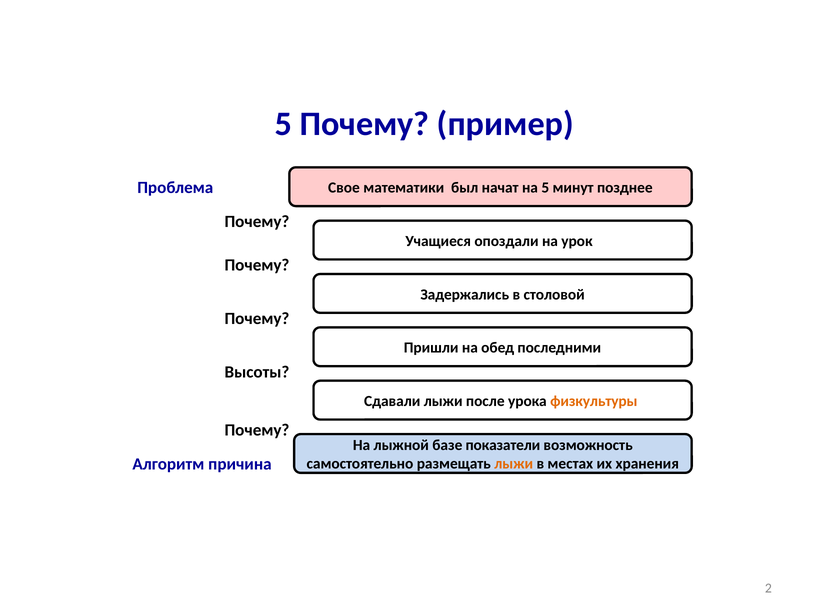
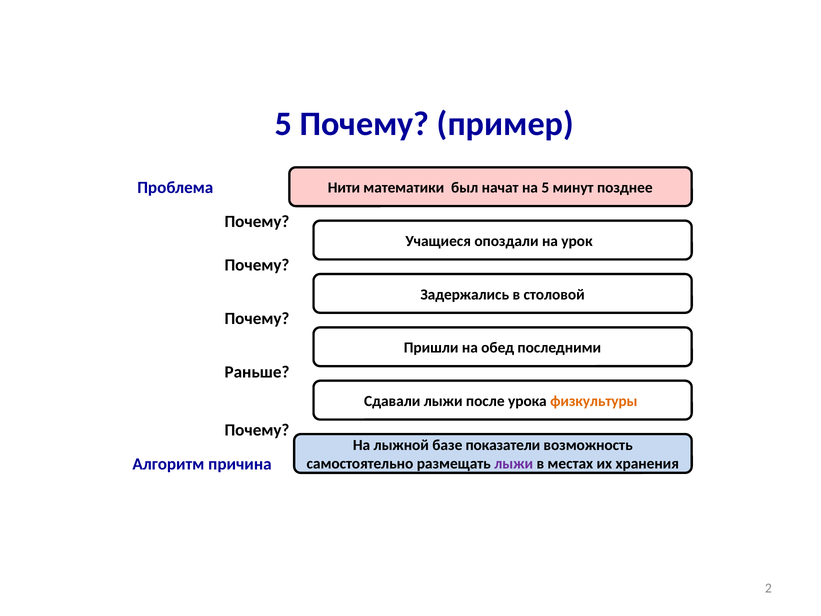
Свое: Свое -> Нити
Высоты: Высоты -> Раньше
лыжи at (514, 464) colour: orange -> purple
